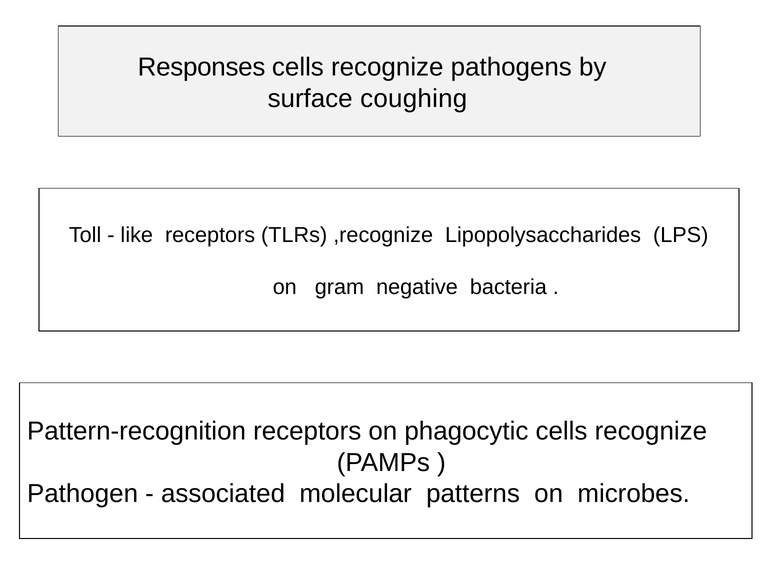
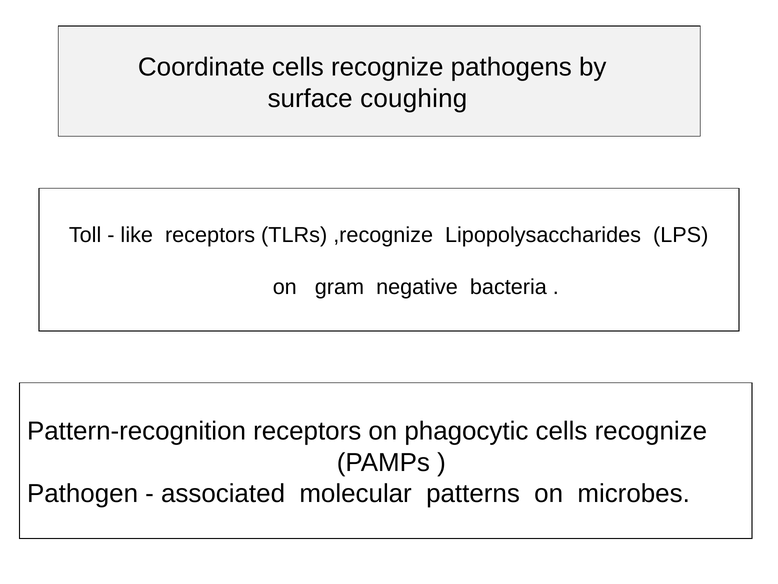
Responses: Responses -> Coordinate
